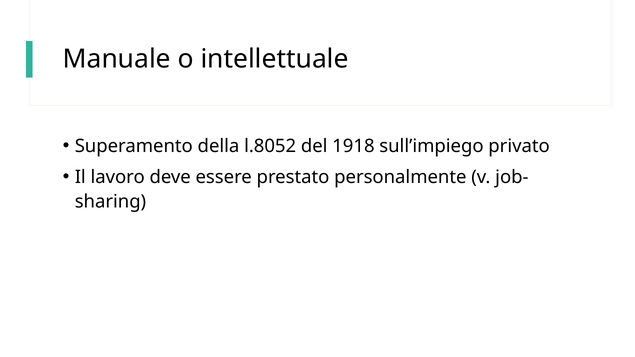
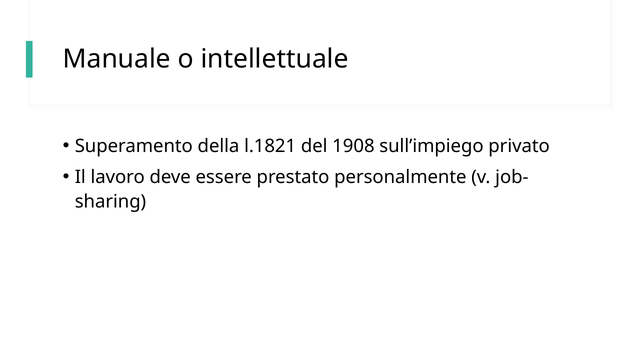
l.8052: l.8052 -> l.1821
1918: 1918 -> 1908
